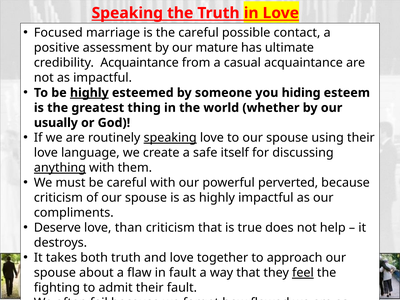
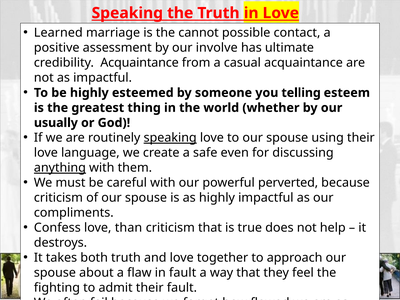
Focused: Focused -> Learned
the careful: careful -> cannot
mature: mature -> involve
highly at (89, 93) underline: present -> none
hiding: hiding -> telling
itself: itself -> even
Deserve: Deserve -> Confess
feel underline: present -> none
